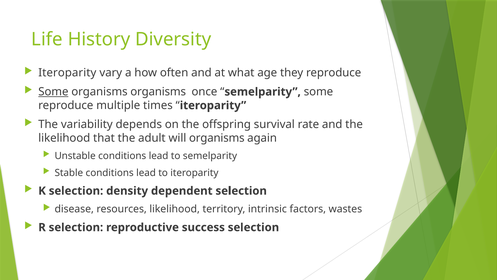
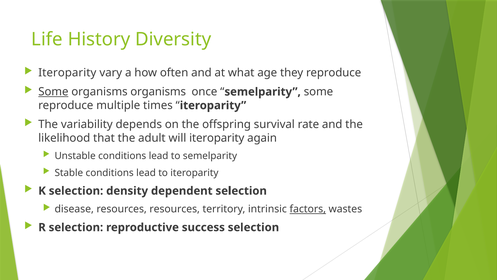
will organisms: organisms -> iteroparity
resources likelihood: likelihood -> resources
factors underline: none -> present
